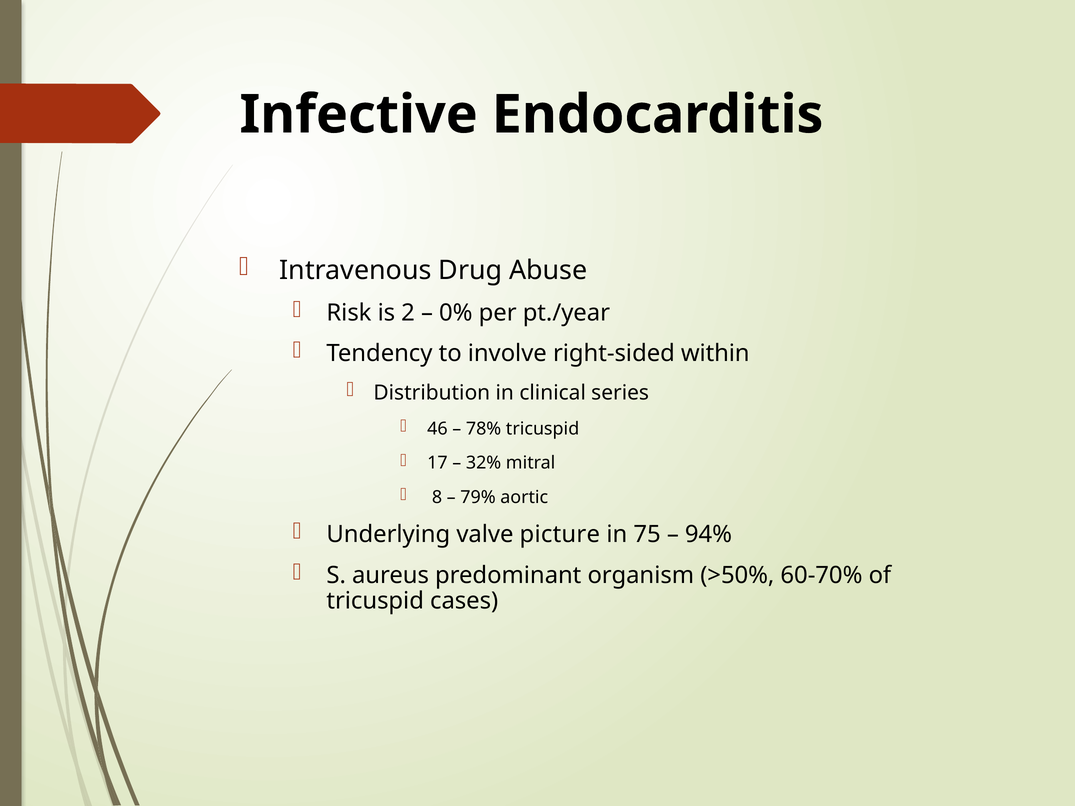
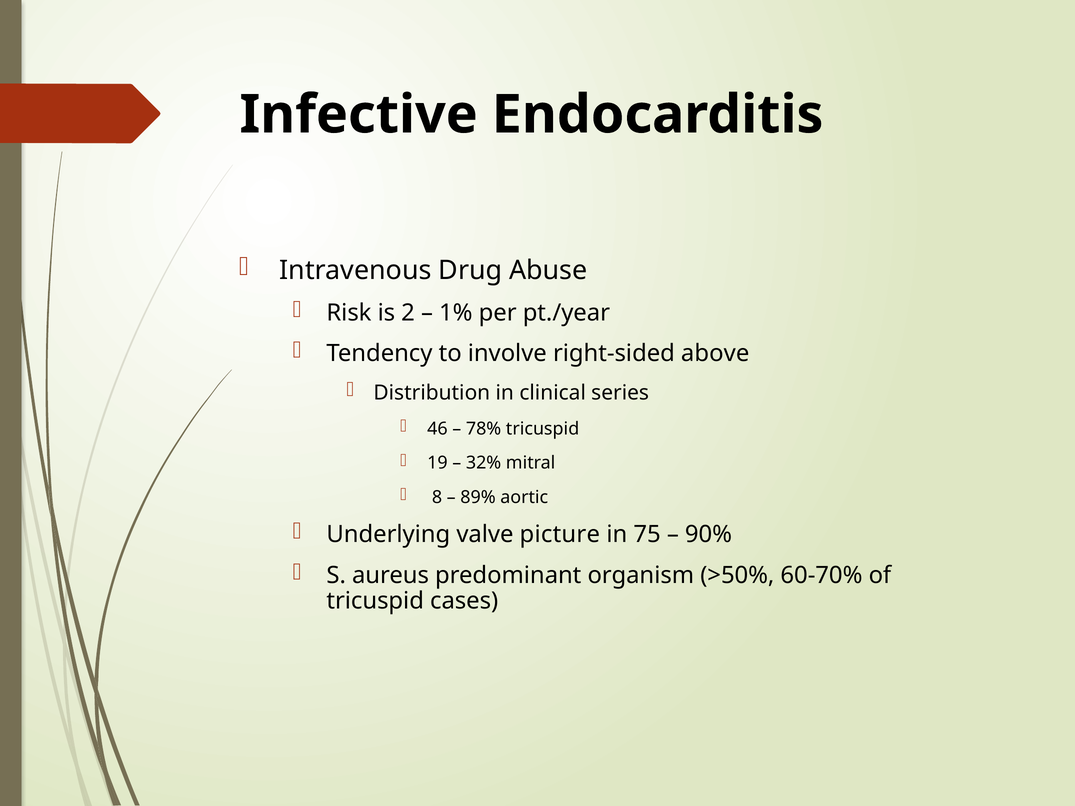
0%: 0% -> 1%
within: within -> above
17: 17 -> 19
79%: 79% -> 89%
94%: 94% -> 90%
